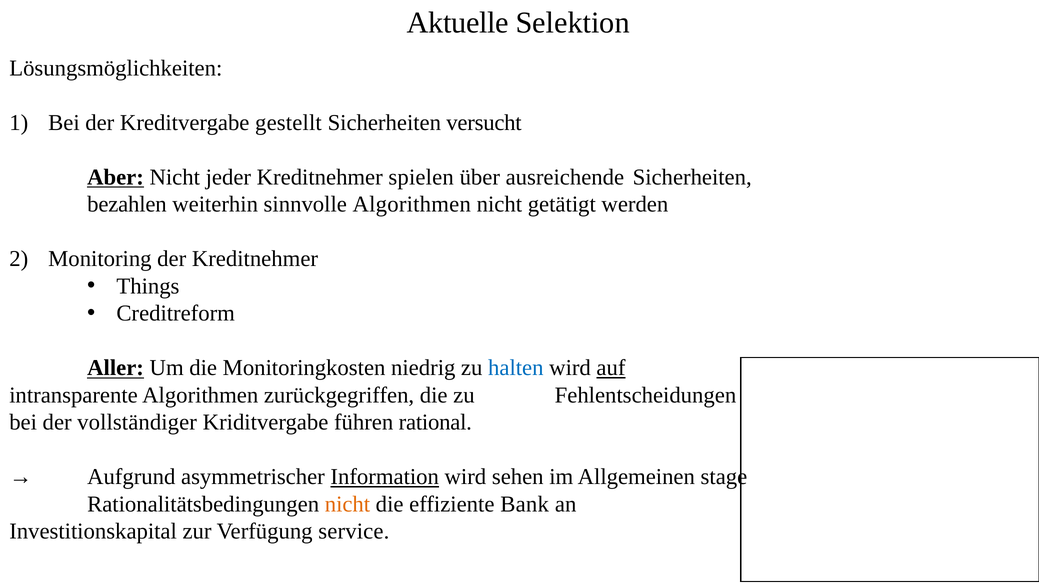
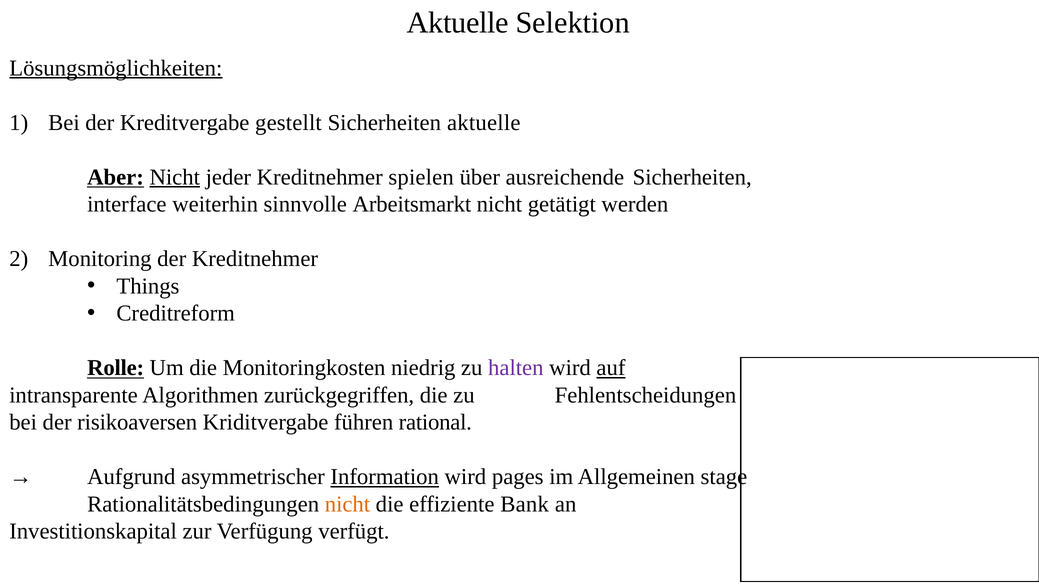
Lösungsmöglichkeiten underline: none -> present
Sicherheiten versucht: versucht -> aktuelle
Nicht at (175, 177) underline: none -> present
bezahlen: bezahlen -> interface
sinnvolle Algorithmen: Algorithmen -> Arbeitsmarkt
Aller: Aller -> Rolle
halten colour: blue -> purple
vollständiger: vollständiger -> risikoaversen
sehen: sehen -> pages
service: service -> verfügt
